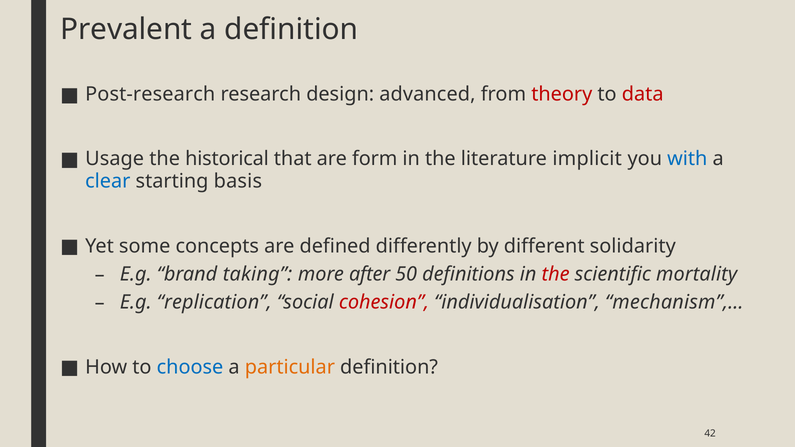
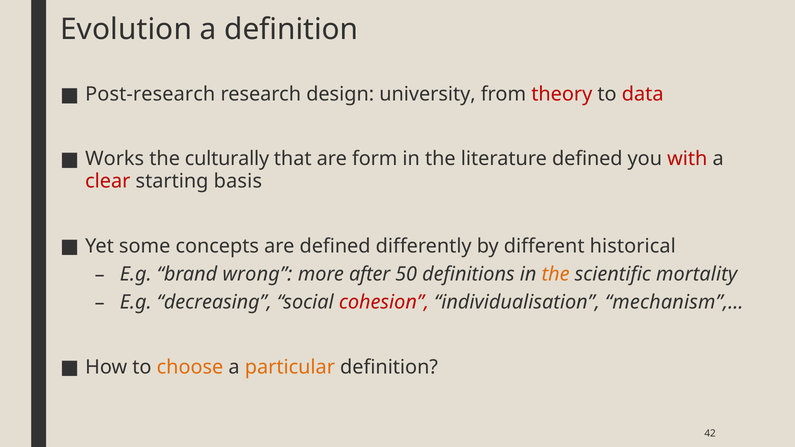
Prevalent: Prevalent -> Evolution
advanced: advanced -> university
Usage: Usage -> Works
historical: historical -> culturally
literature implicit: implicit -> defined
with colour: blue -> red
clear colour: blue -> red
solidarity: solidarity -> historical
taking: taking -> wrong
the at (556, 274) colour: red -> orange
replication: replication -> decreasing
choose colour: blue -> orange
